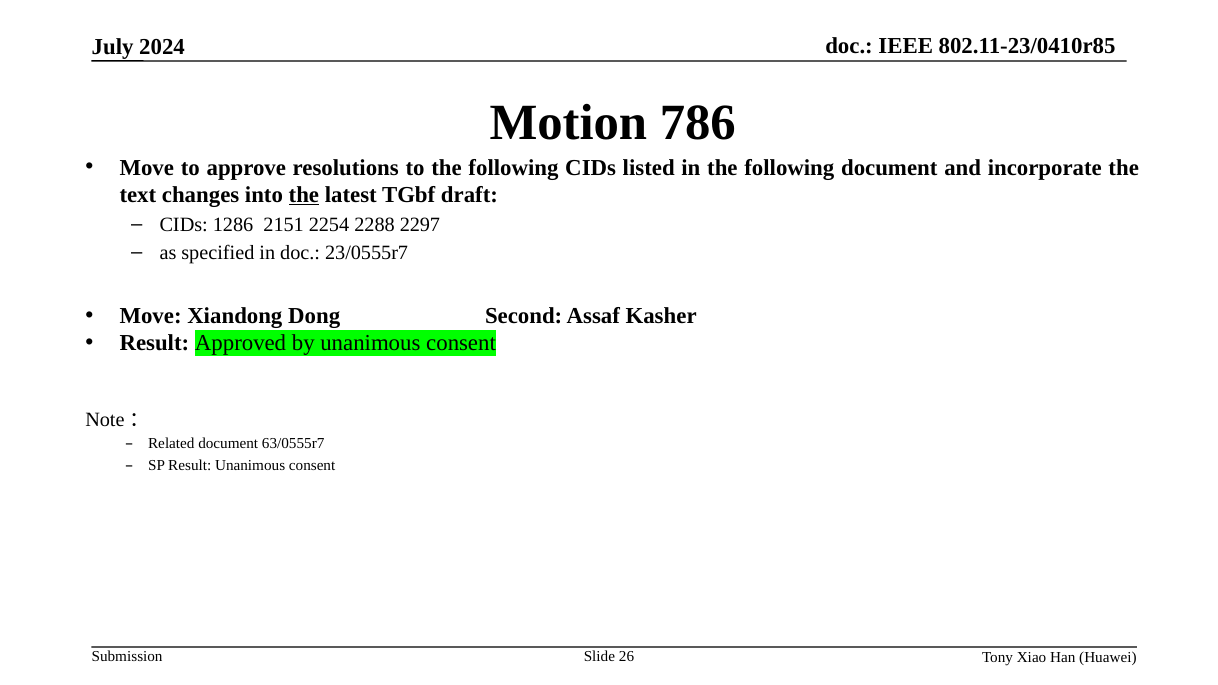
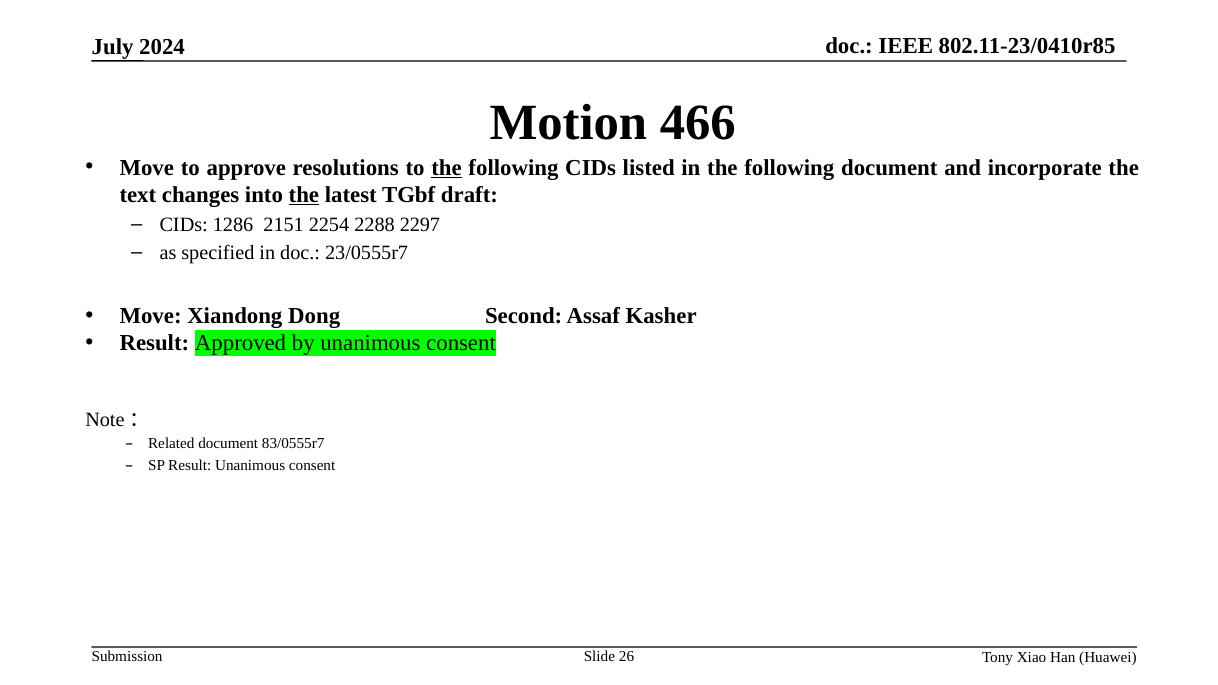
786: 786 -> 466
the at (447, 168) underline: none -> present
63/0555r7: 63/0555r7 -> 83/0555r7
